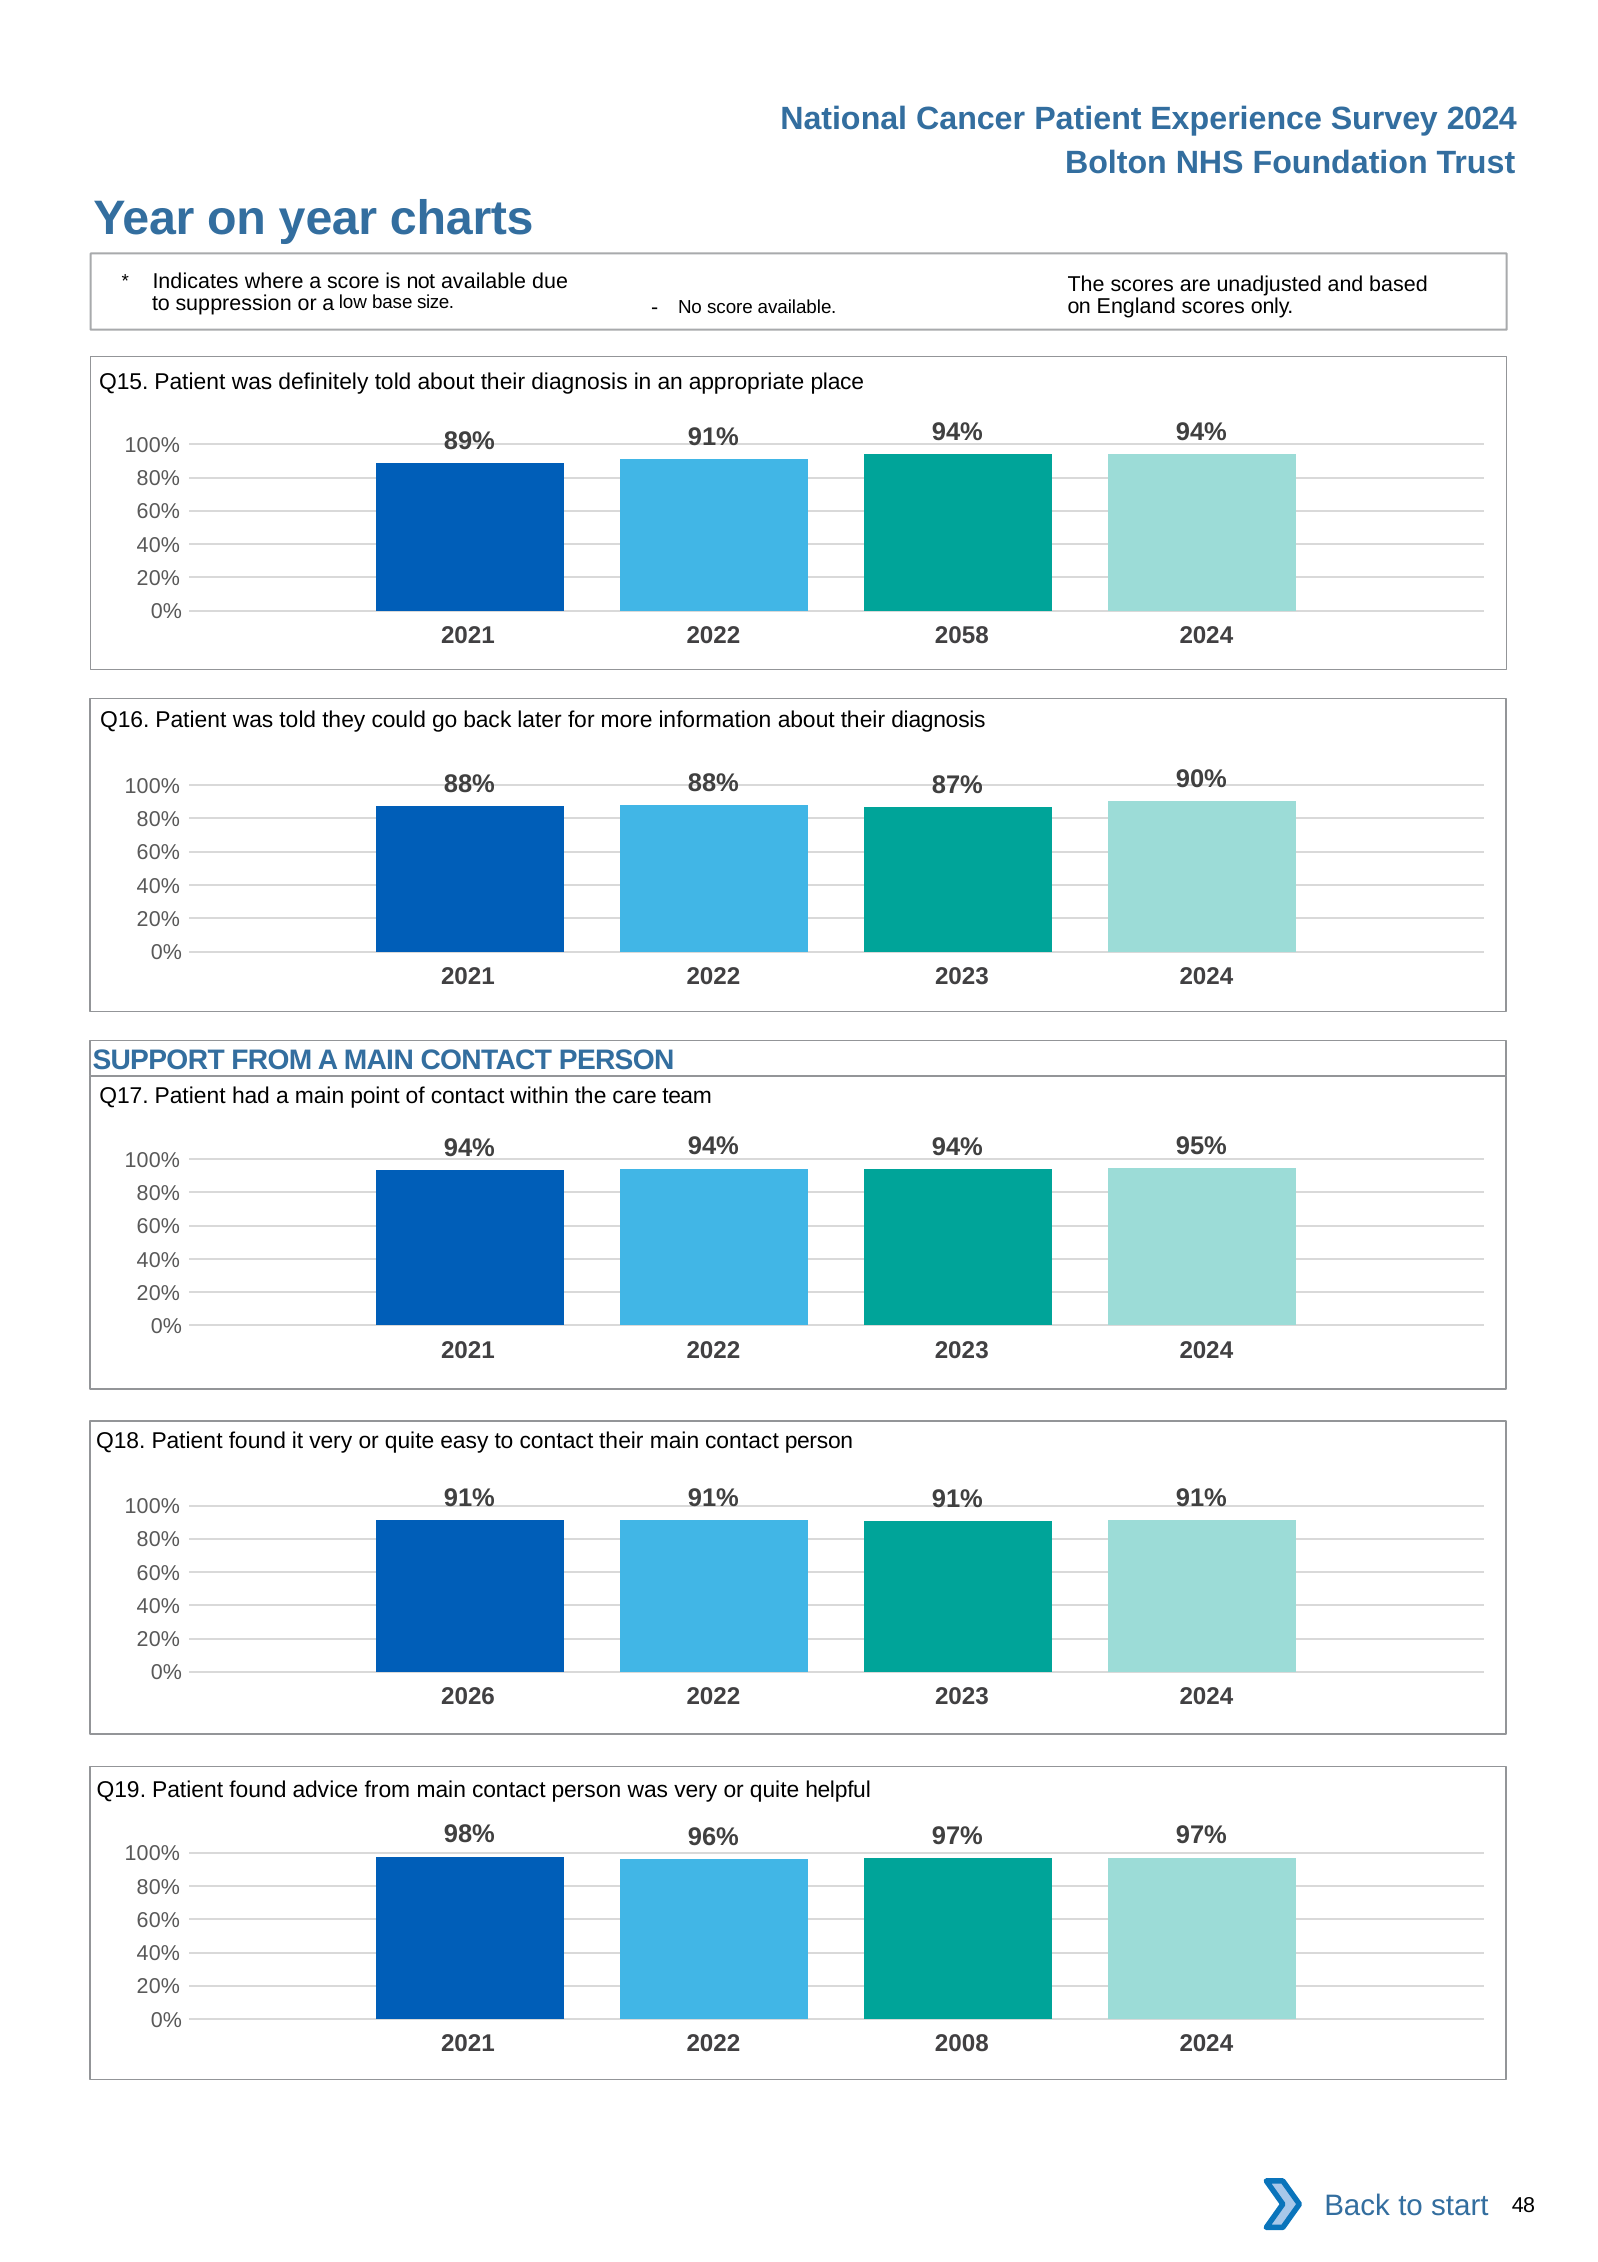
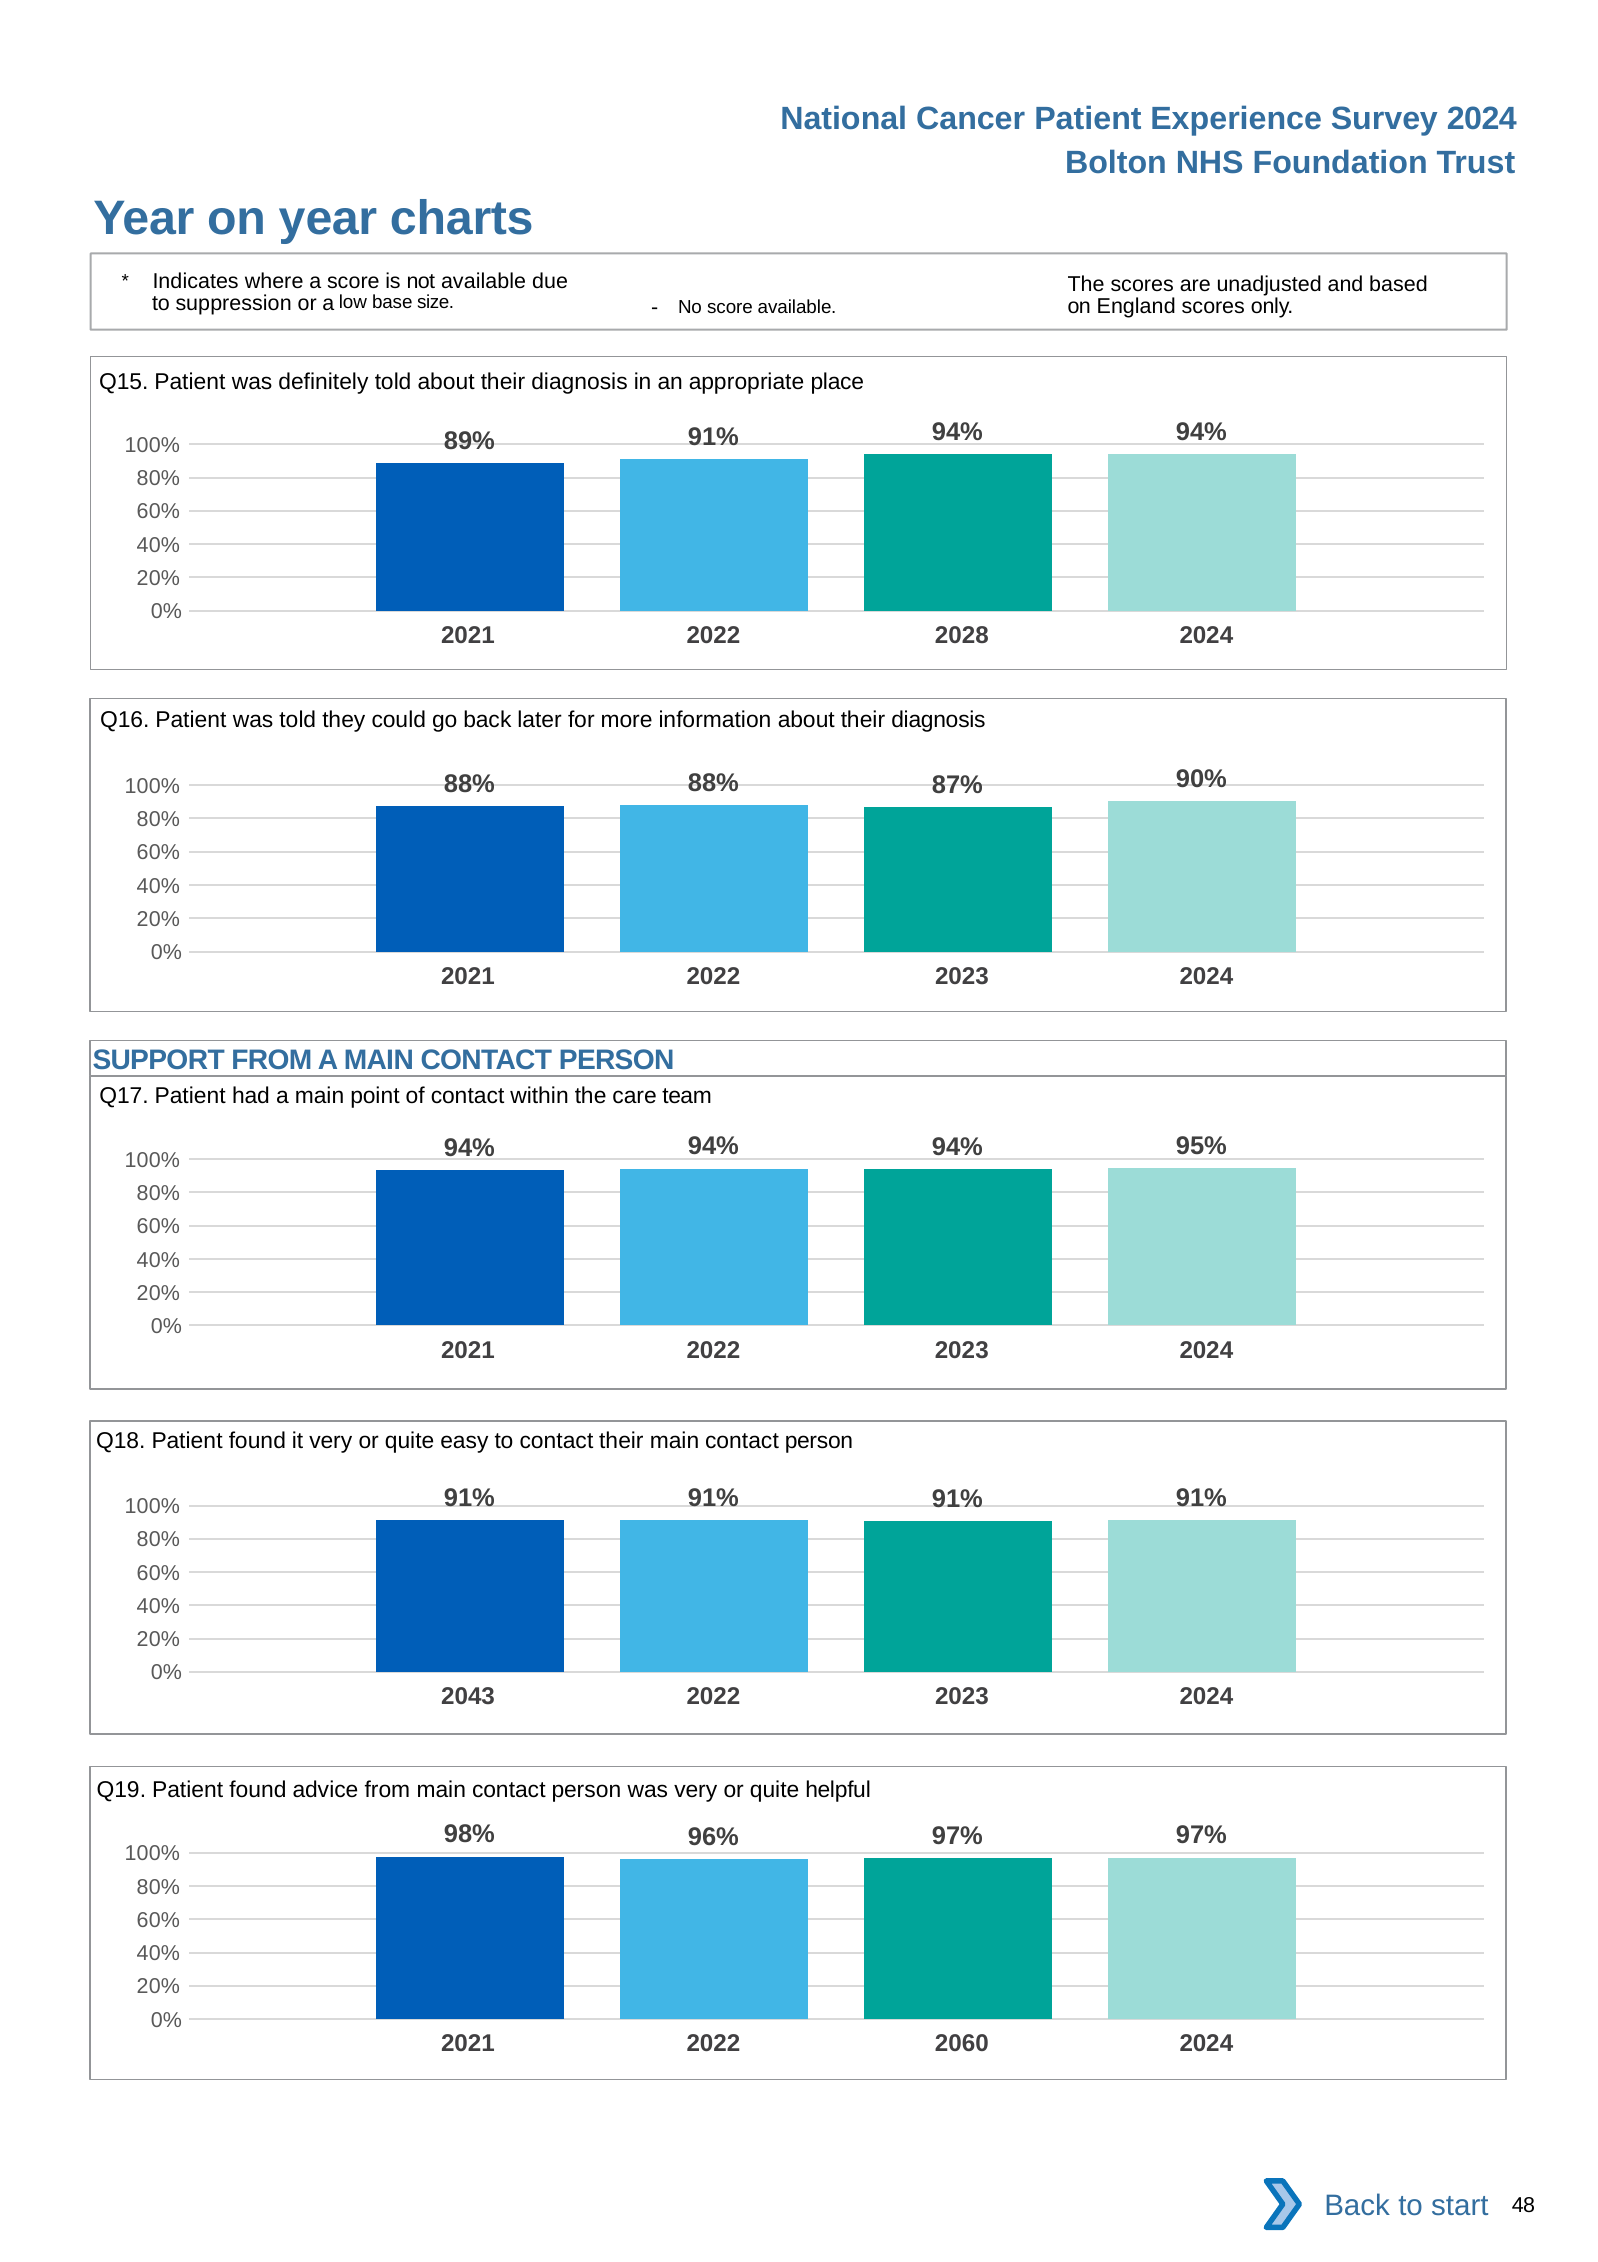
2058: 2058 -> 2028
2026: 2026 -> 2043
2008: 2008 -> 2060
